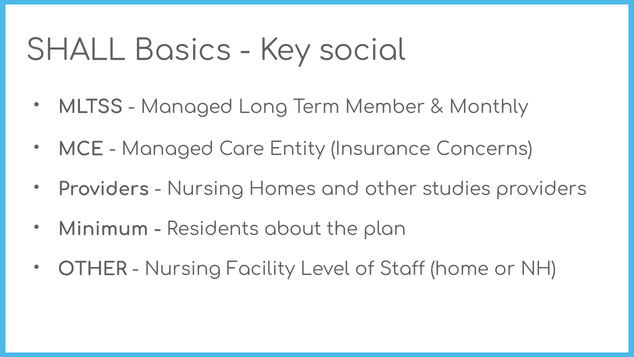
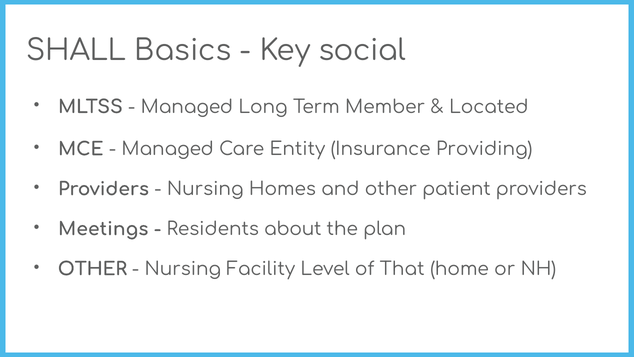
Monthly: Monthly -> Located
Concerns: Concerns -> Providing
studies: studies -> patient
Minimum: Minimum -> Meetings
Staff: Staff -> That
